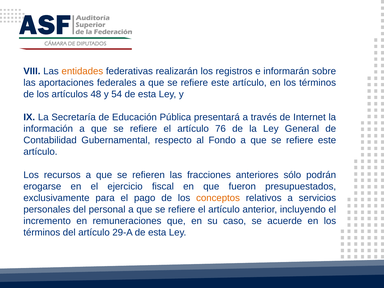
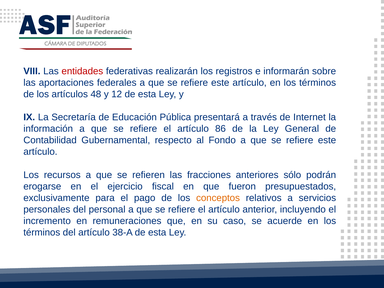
entidades colour: orange -> red
54: 54 -> 12
76: 76 -> 86
29-A: 29-A -> 38-A
